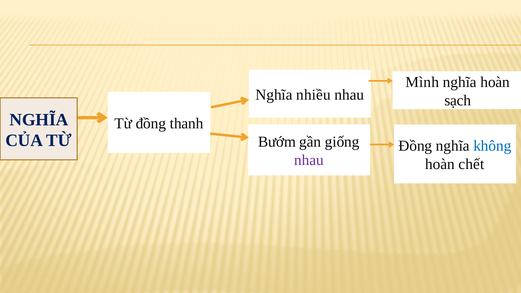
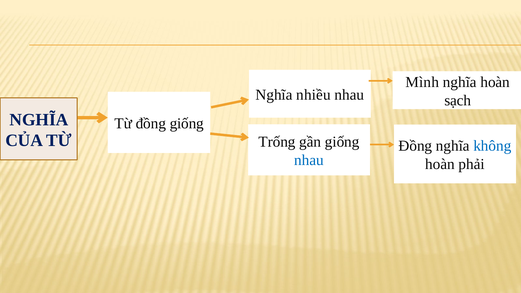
đồng thanh: thanh -> giống
Bướm: Bướm -> Trống
nhau at (309, 160) colour: purple -> blue
chết: chết -> phải
